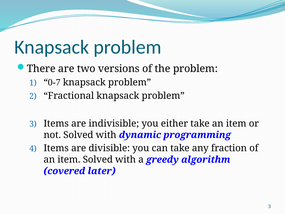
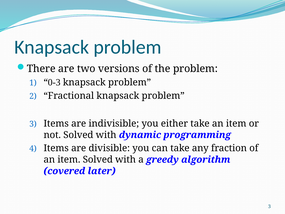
0-7: 0-7 -> 0-3
